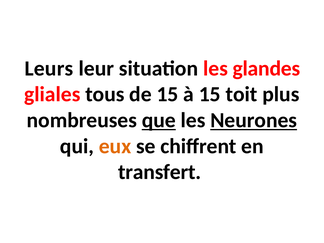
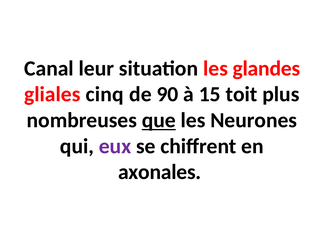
Leurs: Leurs -> Canal
tous: tous -> cinq
de 15: 15 -> 90
Neurones underline: present -> none
eux colour: orange -> purple
transfert: transfert -> axonales
